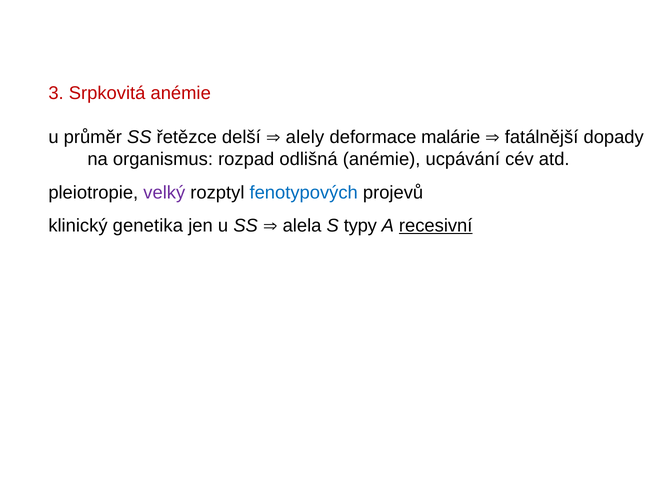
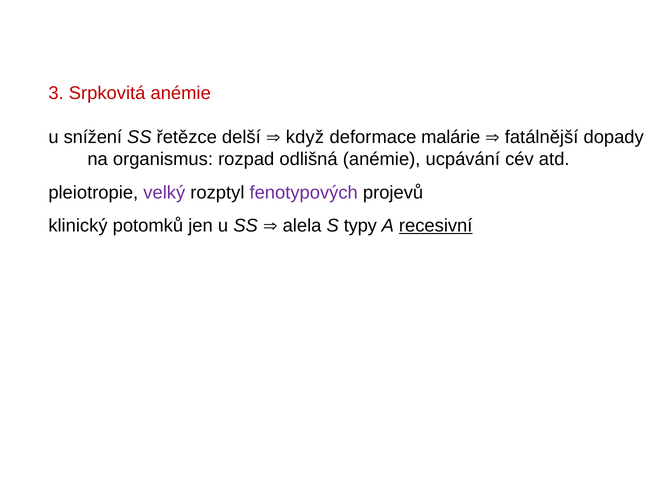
průměr: průměr -> snížení
alely: alely -> když
fenotypových colour: blue -> purple
genetika: genetika -> potomků
